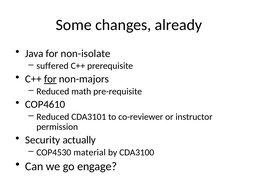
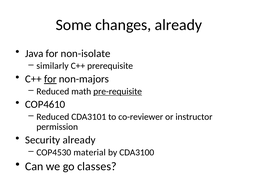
suffered: suffered -> similarly
pre-requisite underline: none -> present
Security actually: actually -> already
engage: engage -> classes
